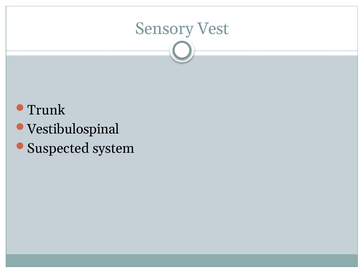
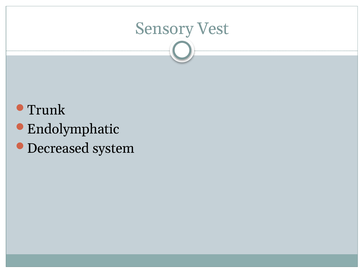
Vestibulospinal: Vestibulospinal -> Endolymphatic
Suspected: Suspected -> Decreased
